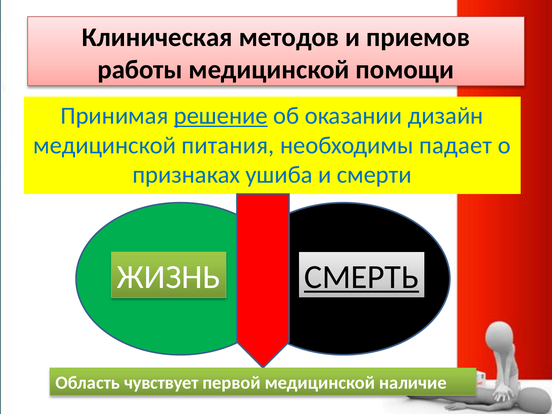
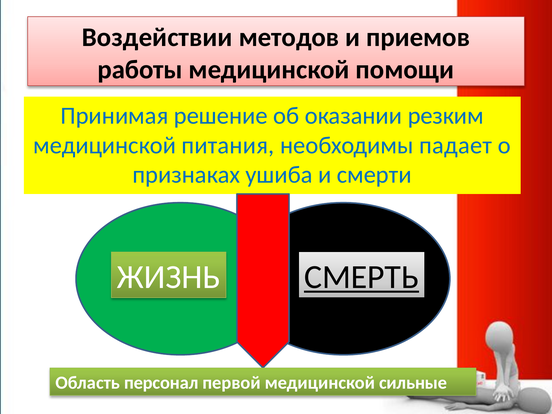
Клиническая: Клиническая -> Воздействии
решение underline: present -> none
дизайн: дизайн -> резким
чувствует: чувствует -> персонал
наличие: наличие -> сильные
